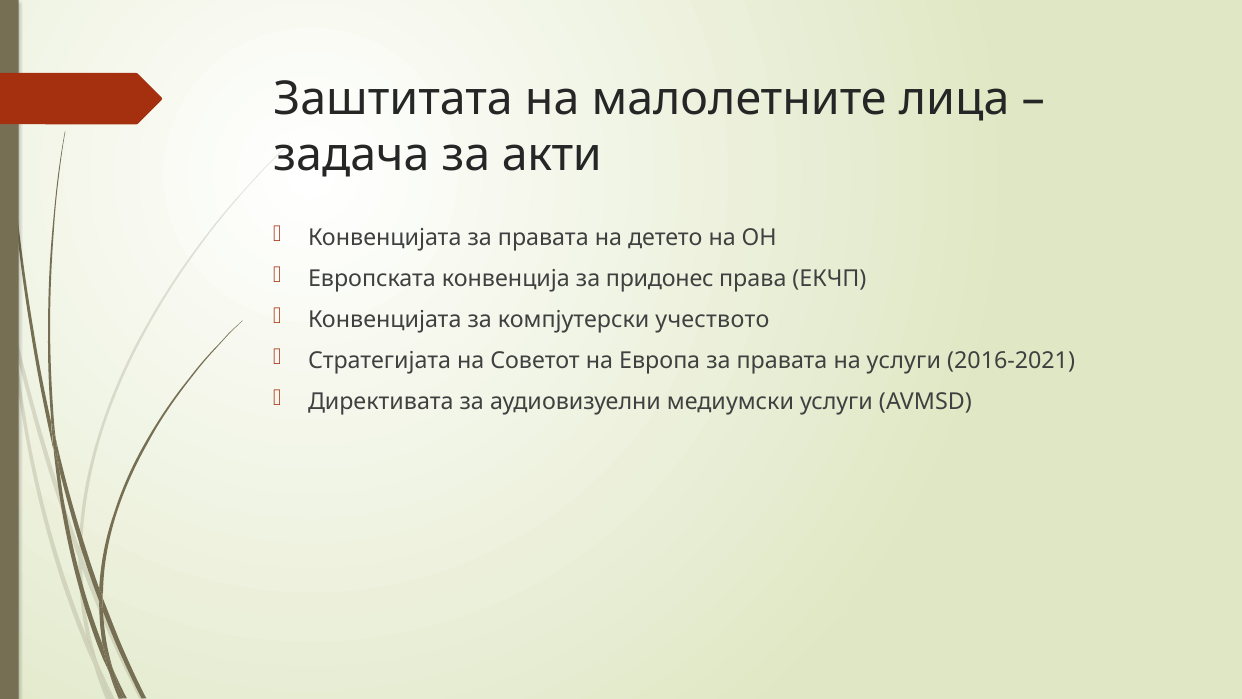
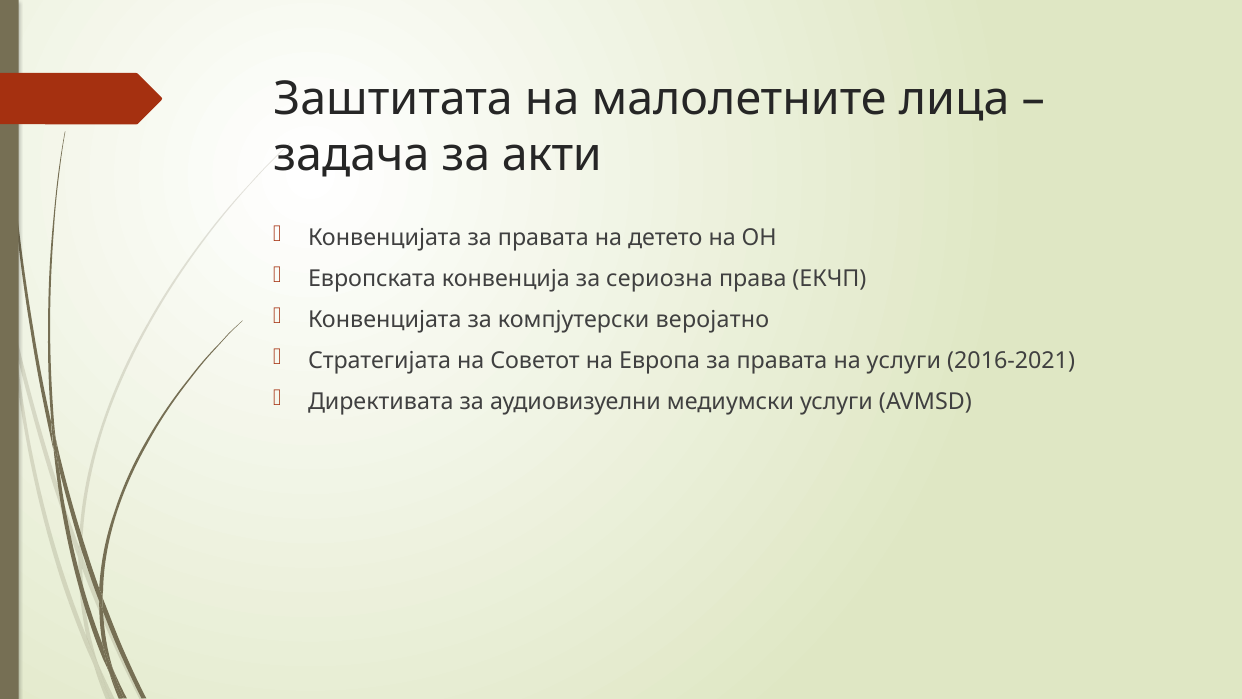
придонес: придонес -> сериозна
учеството: учеството -> веројатно
